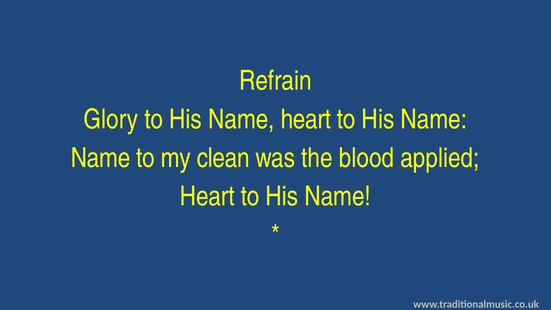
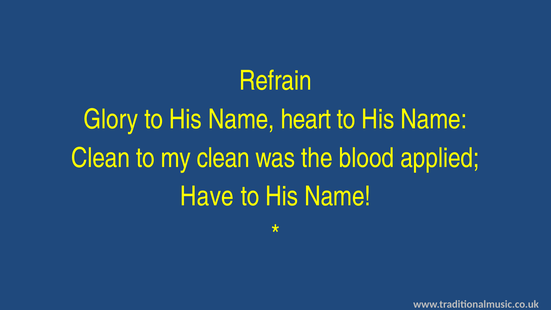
Name at (101, 158): Name -> Clean
Heart at (207, 197): Heart -> Have
